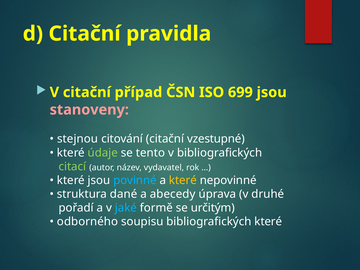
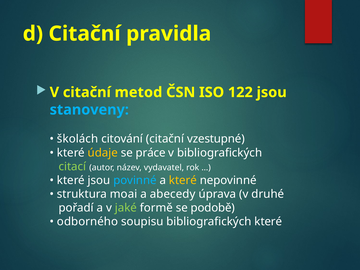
případ: případ -> metod
699: 699 -> 122
stanoveny colour: pink -> light blue
stejnou: stejnou -> školách
údaje colour: light green -> yellow
tento: tento -> práce
dané: dané -> moai
jaké colour: light blue -> light green
určitým: určitým -> podobě
